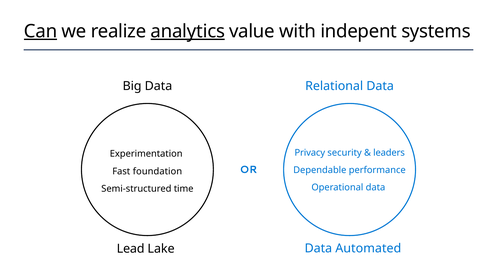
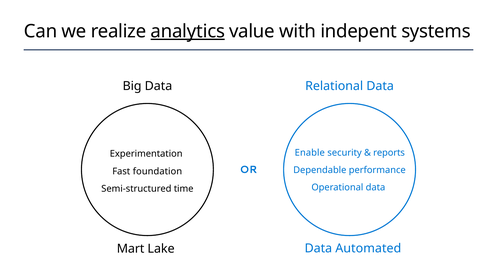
Can underline: present -> none
Privacy: Privacy -> Enable
leaders: leaders -> reports
Lead: Lead -> Mart
